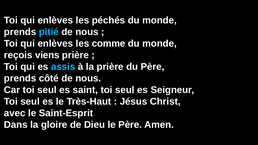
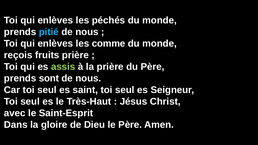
viens: viens -> fruits
assis colour: light blue -> light green
côté: côté -> sont
